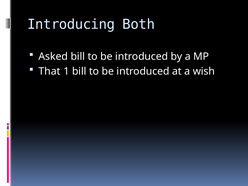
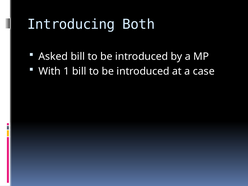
That: That -> With
wish: wish -> case
